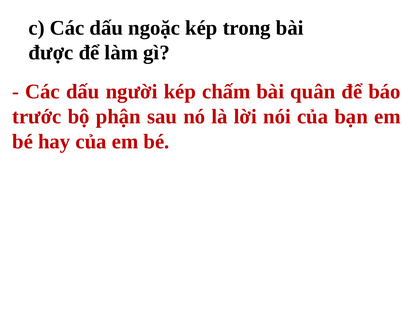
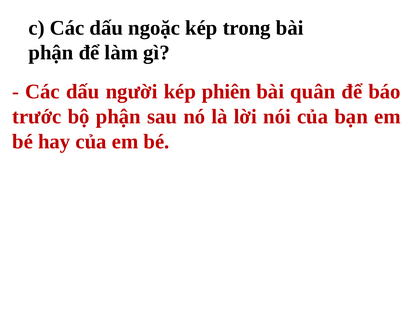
được at (51, 53): được -> phận
chấm: chấm -> phiên
